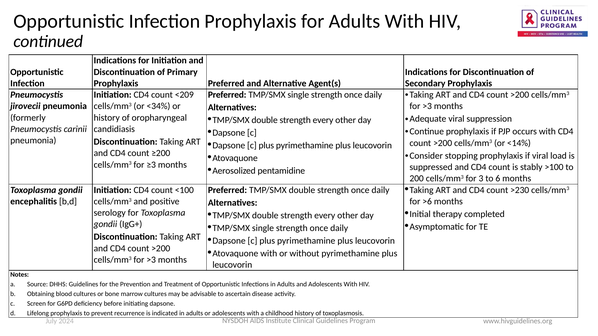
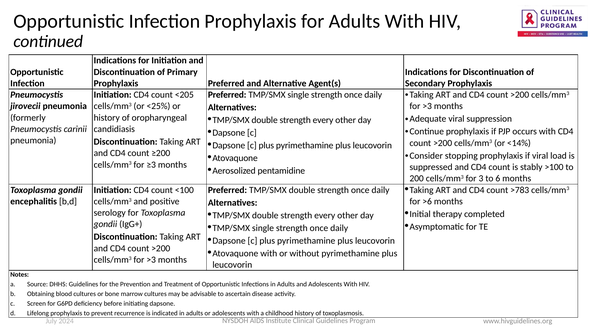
<209: <209 -> <205
<34%: <34% -> <25%
>230: >230 -> >783
